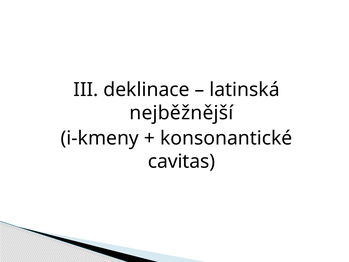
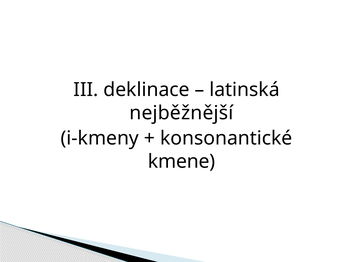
cavitas: cavitas -> kmene
